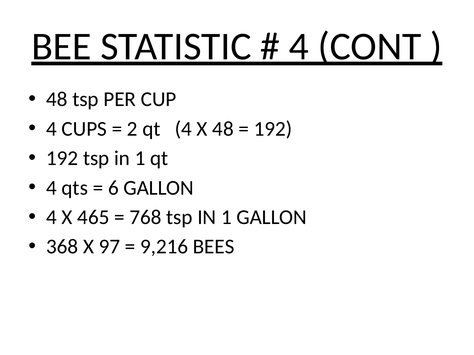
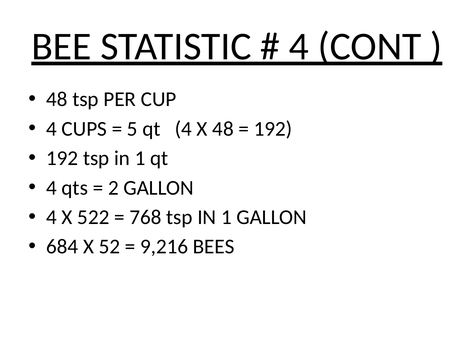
2: 2 -> 5
6: 6 -> 2
465: 465 -> 522
368: 368 -> 684
97: 97 -> 52
